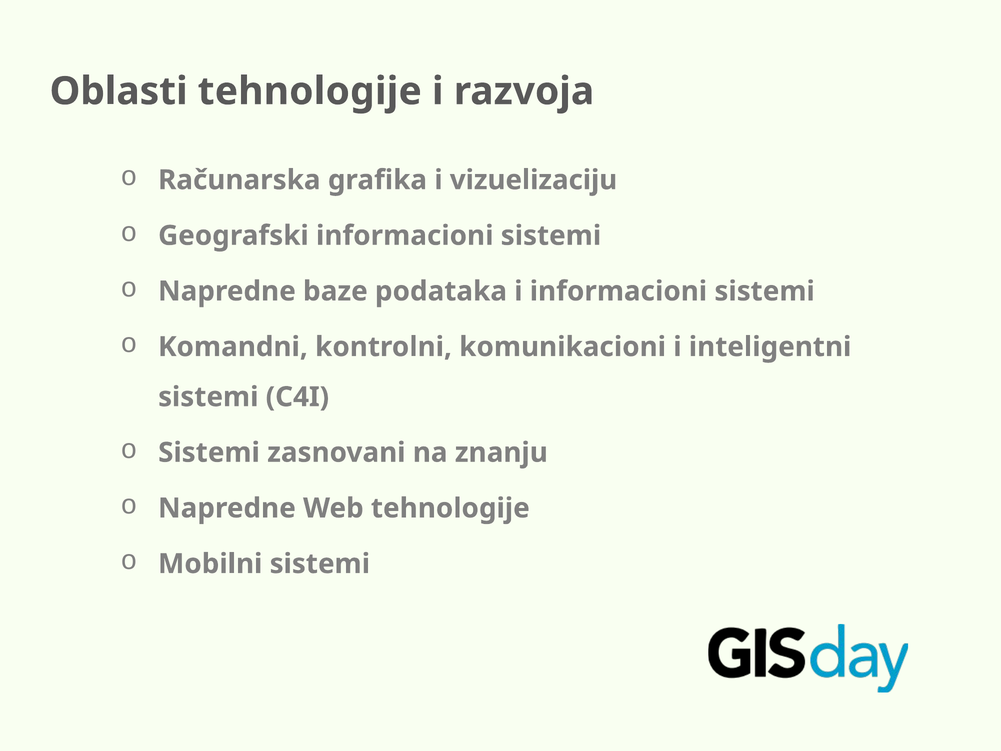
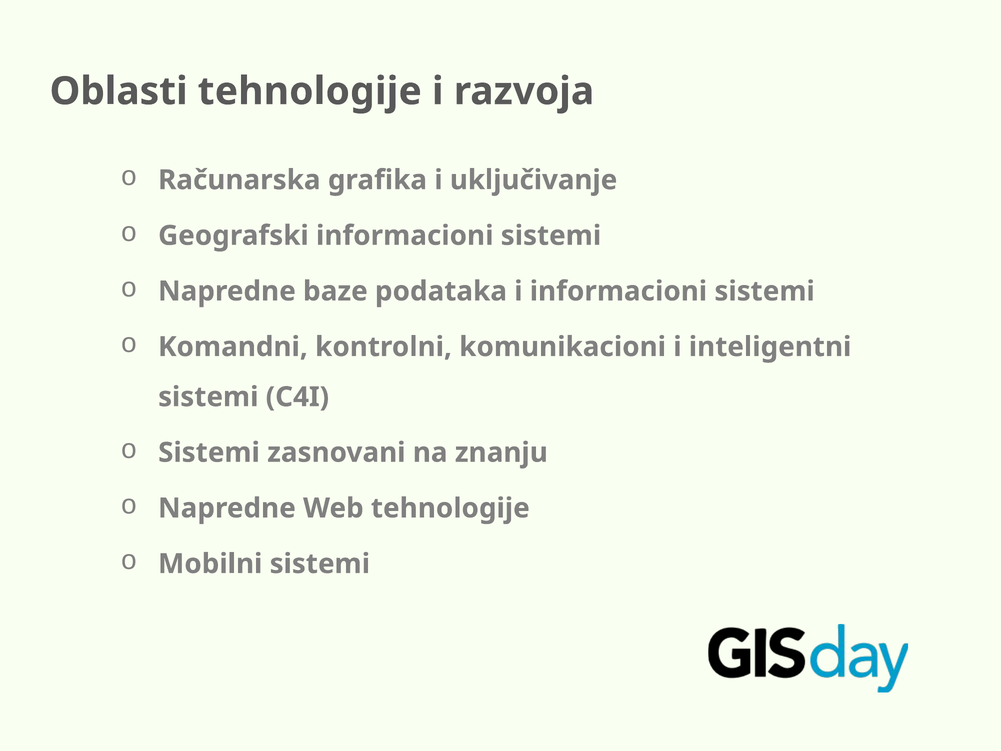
vizuelizaciju: vizuelizaciju -> uključivanje
